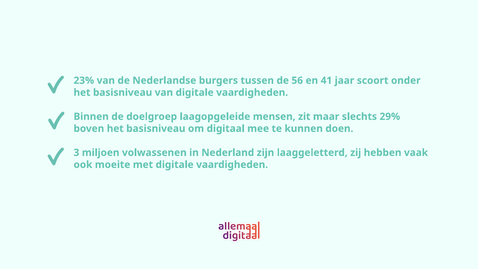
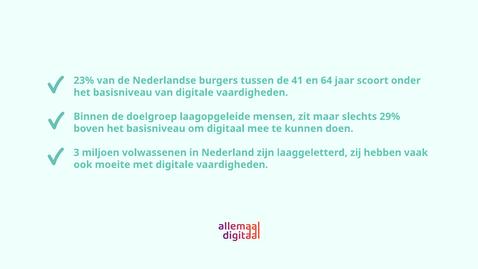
56: 56 -> 41
41: 41 -> 64
